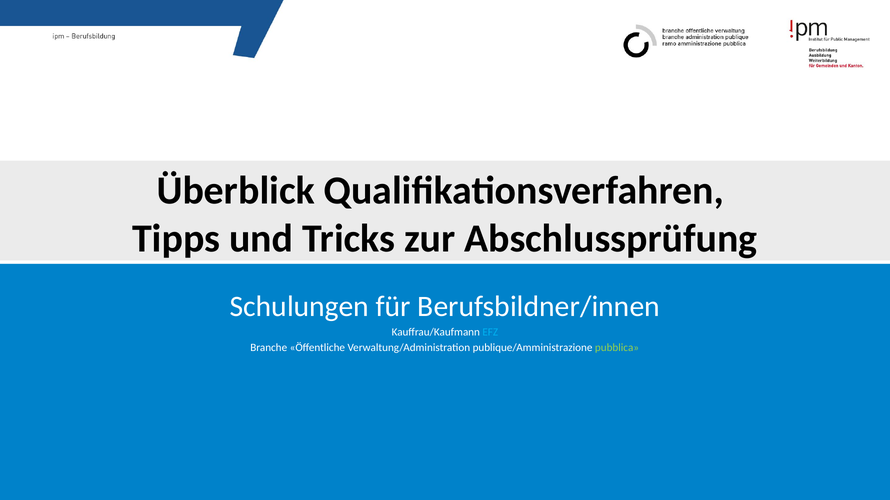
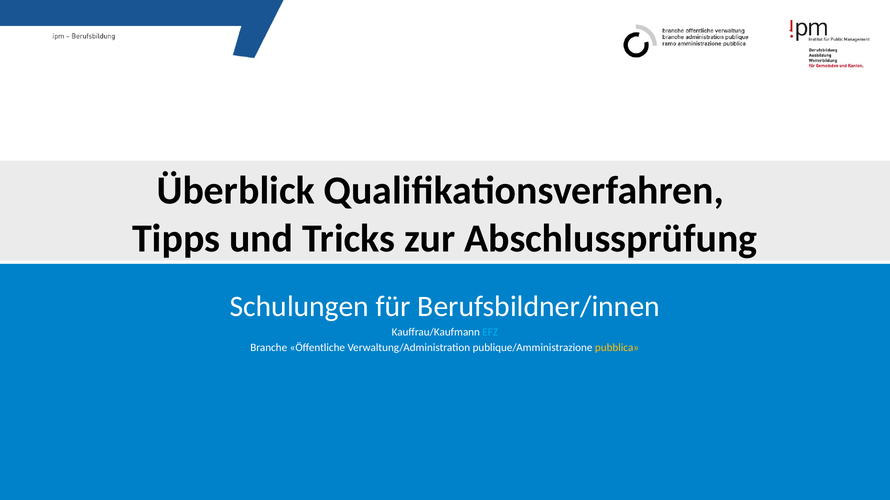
pubblica at (617, 348) colour: light green -> yellow
